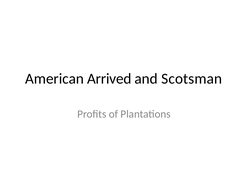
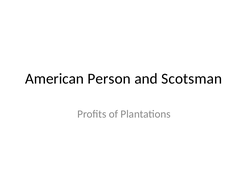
Arrived: Arrived -> Person
